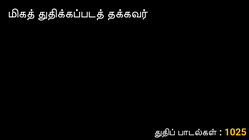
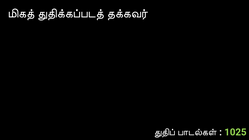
1025 colour: yellow -> light green
